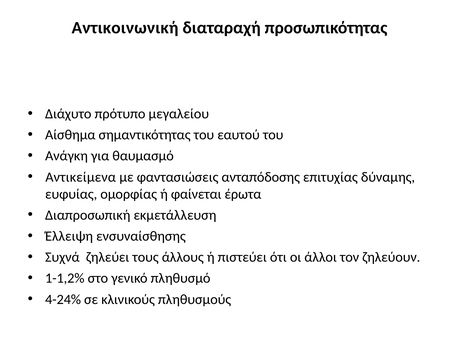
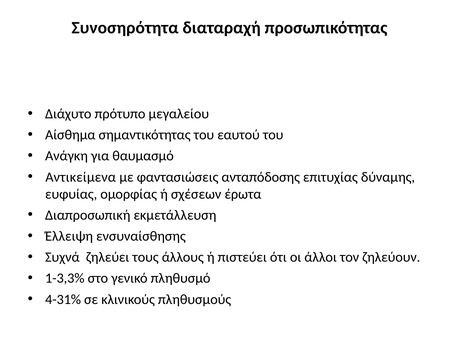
Αντικοινωνική: Αντικοινωνική -> Συνοσηρότητα
φαίνεται: φαίνεται -> σχέσεων
1-1,2%: 1-1,2% -> 1-3,3%
4-24%: 4-24% -> 4-31%
